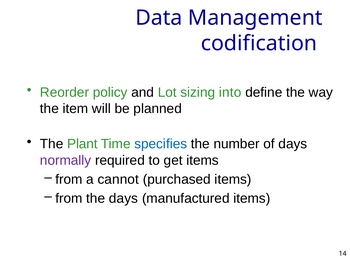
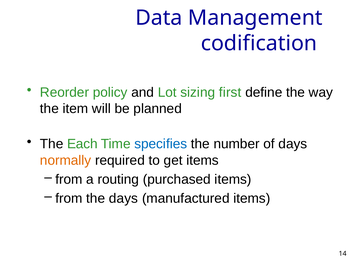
into: into -> first
Plant: Plant -> Each
normally colour: purple -> orange
cannot: cannot -> routing
